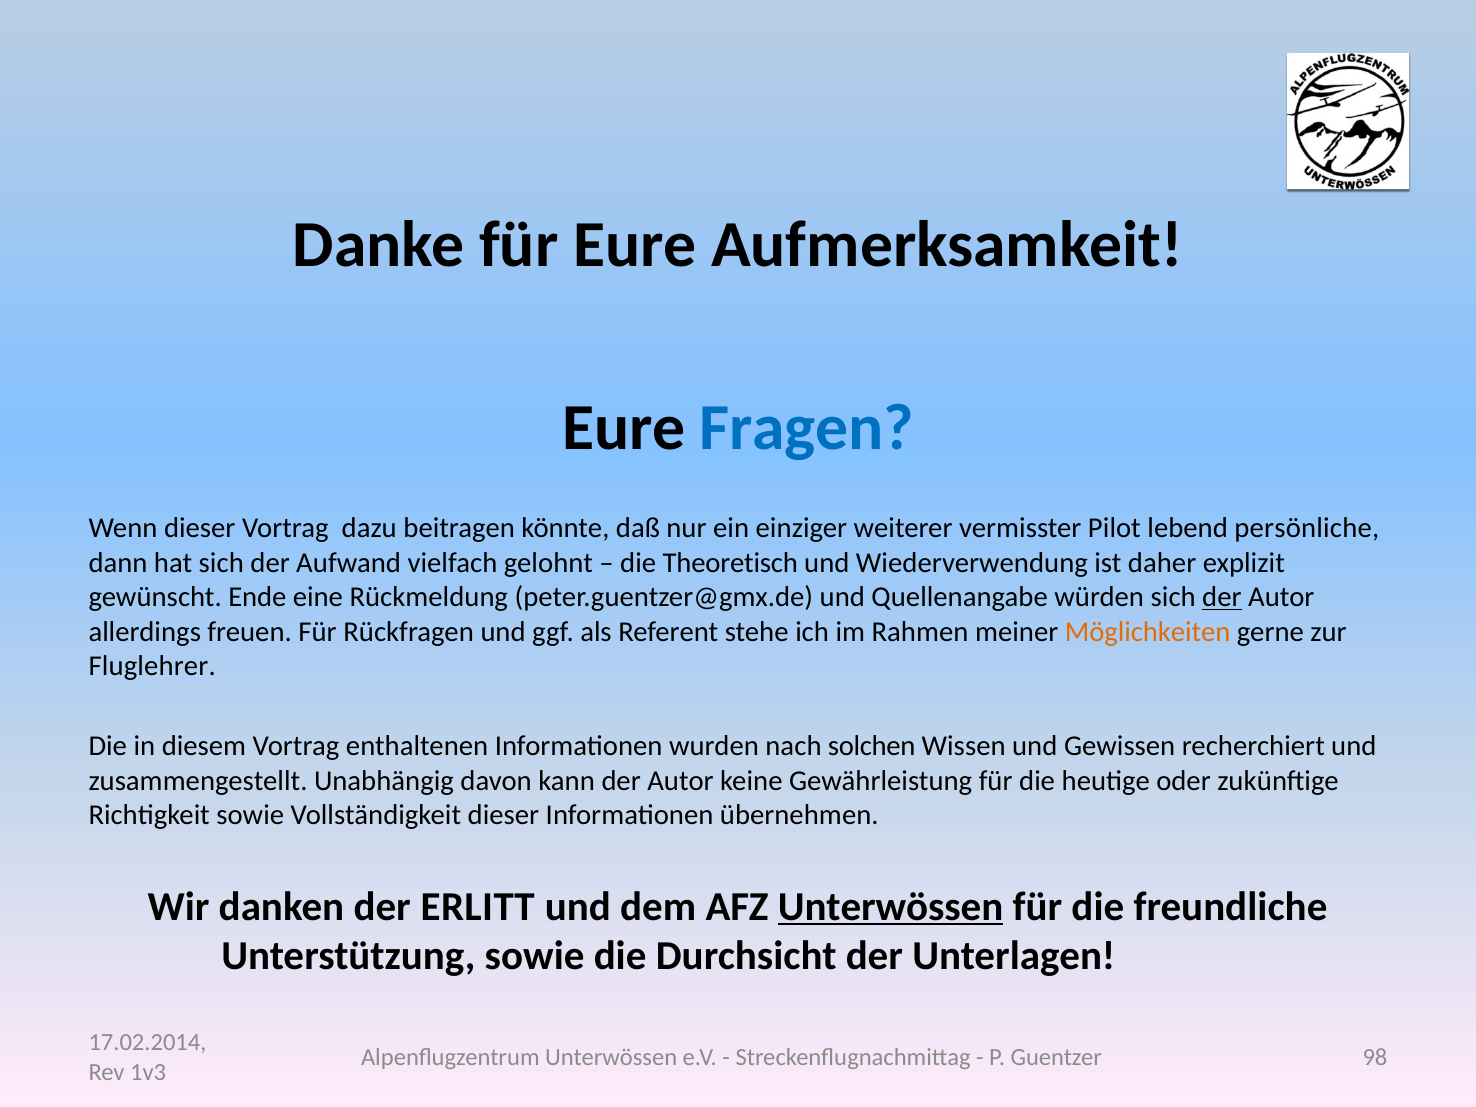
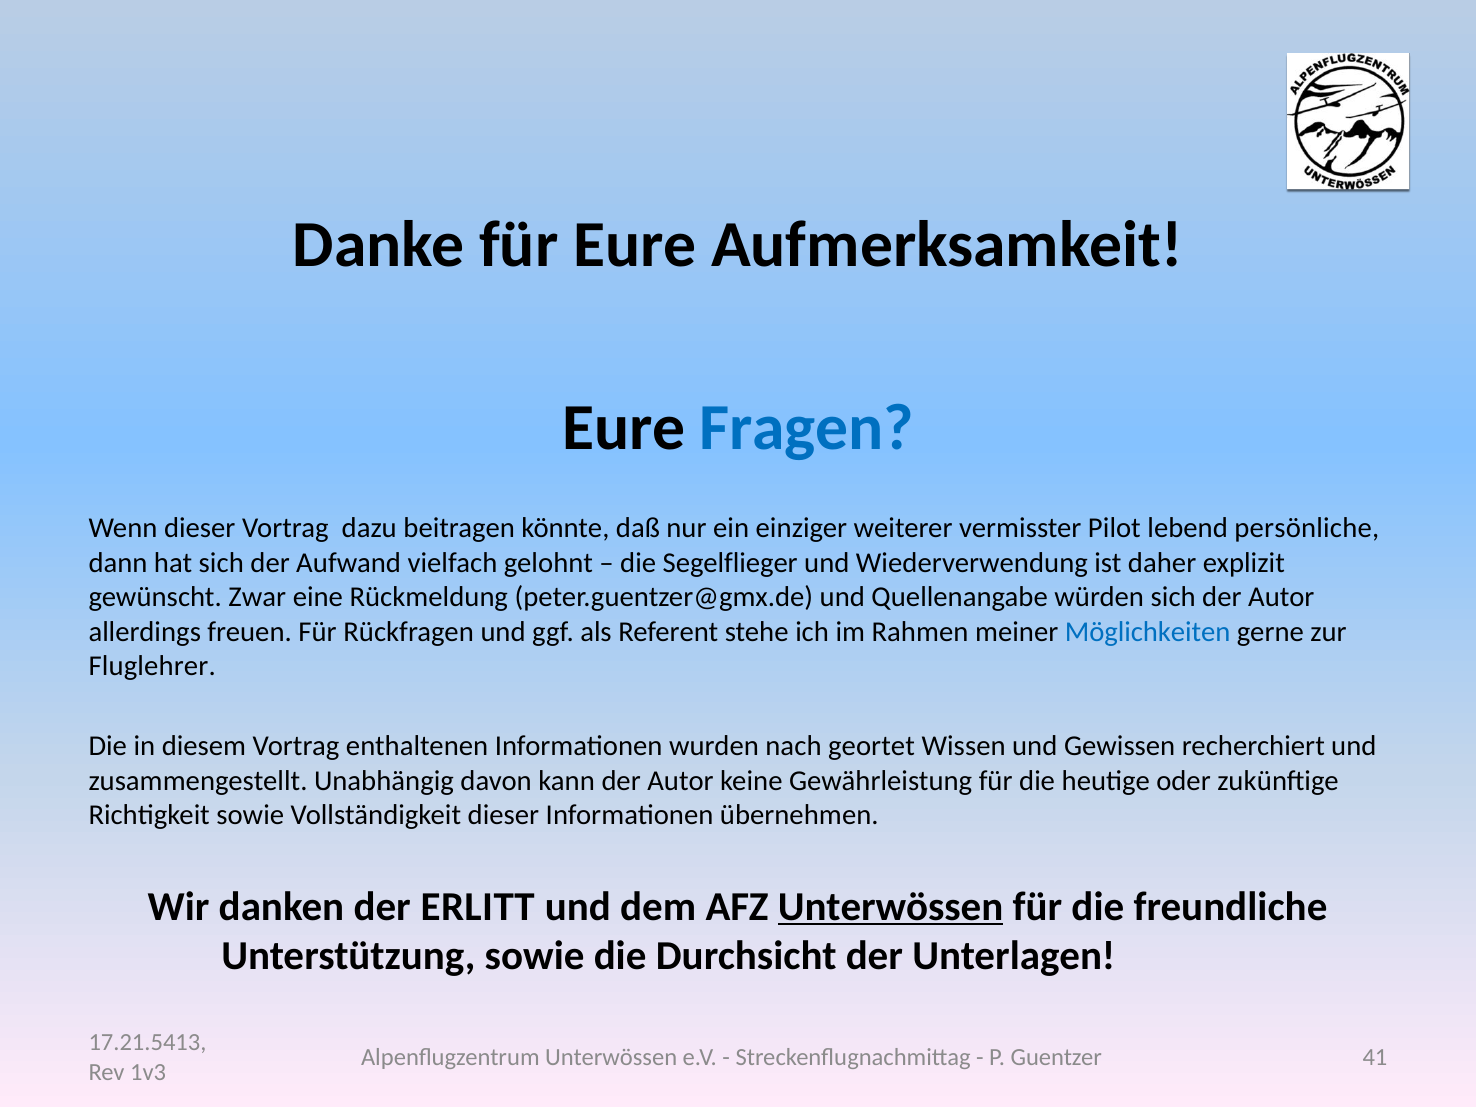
Theoretisch: Theoretisch -> Segelflieger
Ende: Ende -> Zwar
der at (1222, 597) underline: present -> none
Möglichkeiten colour: orange -> blue
solchen: solchen -> geortet
17.02.2014: 17.02.2014 -> 17.21.5413
98: 98 -> 41
